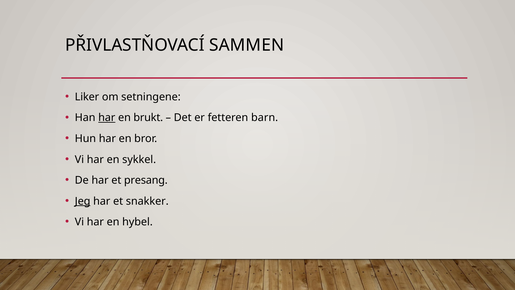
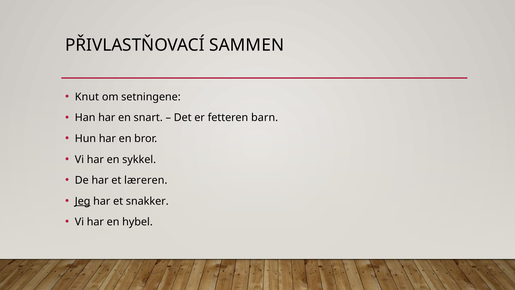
Liker: Liker -> Knut
har at (107, 118) underline: present -> none
brukt: brukt -> snart
presang: presang -> læreren
